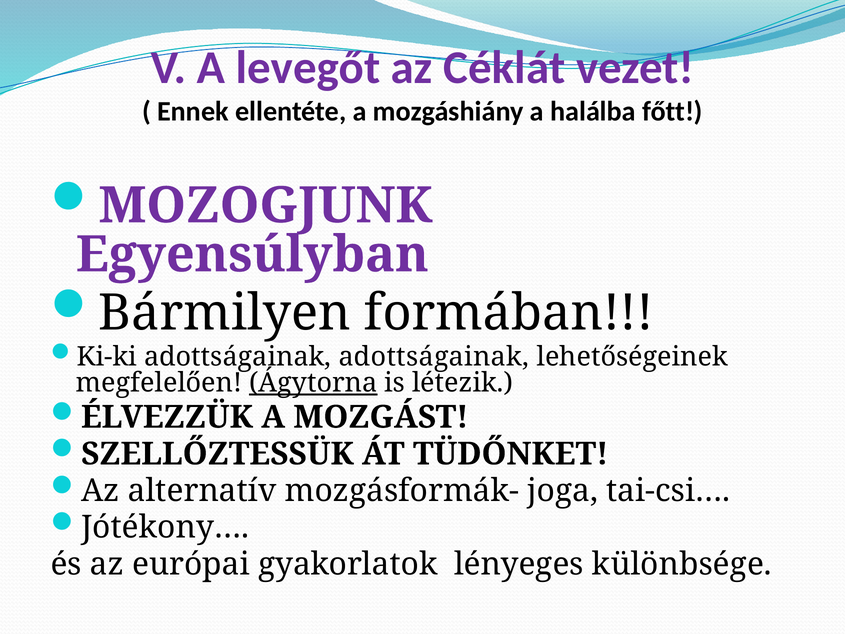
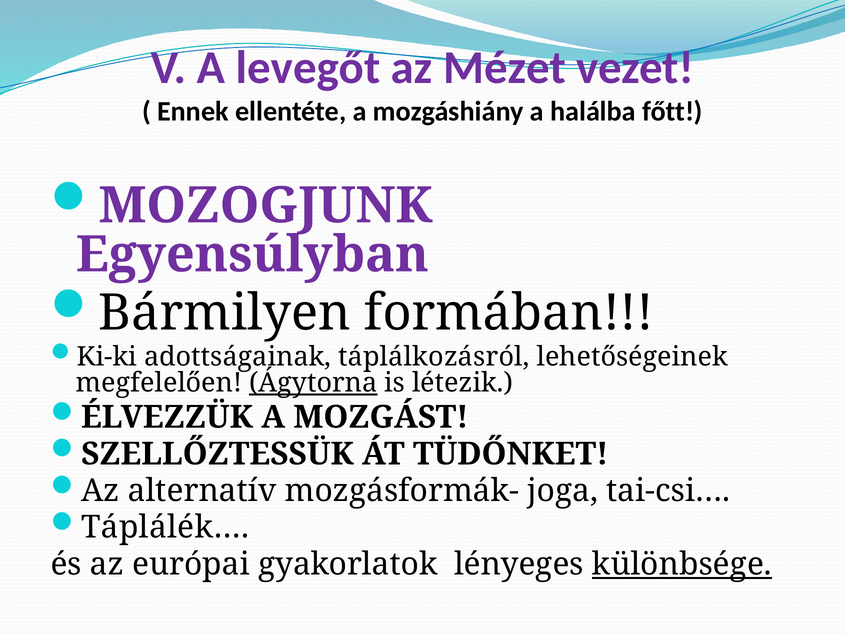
Céklát: Céklát -> Mézet
adottságainak adottságainak: adottságainak -> táplálkozásról
Jótékony…: Jótékony… -> Táplálék…
különbsége underline: none -> present
